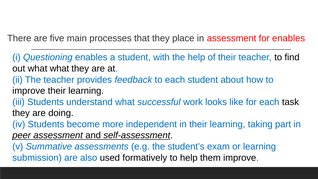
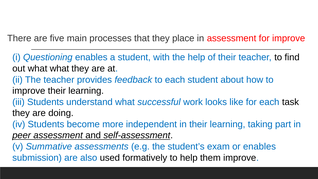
for enables: enables -> improve
or learning: learning -> enables
